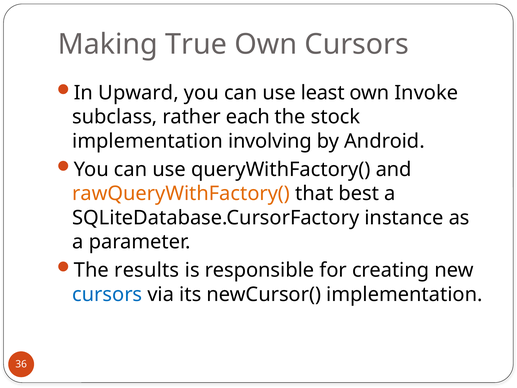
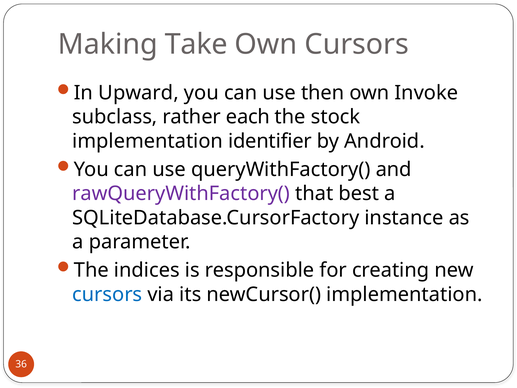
True: True -> Take
least: least -> then
involving: involving -> identifier
rawQueryWithFactory( colour: orange -> purple
results: results -> indices
